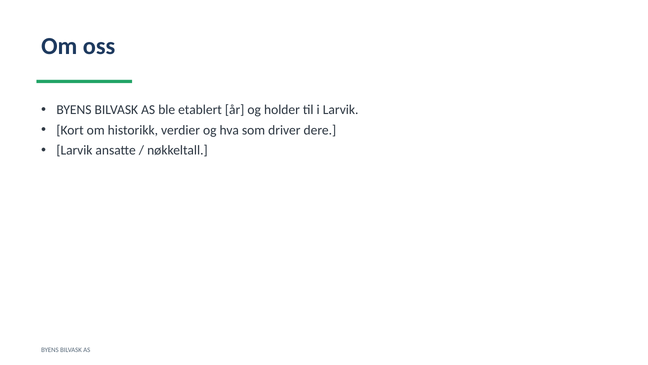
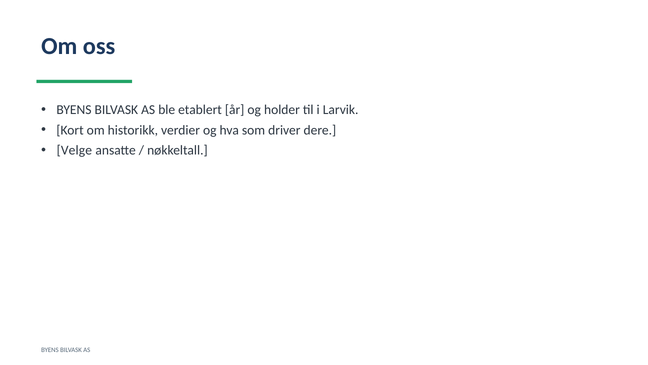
Larvik at (74, 150): Larvik -> Velge
